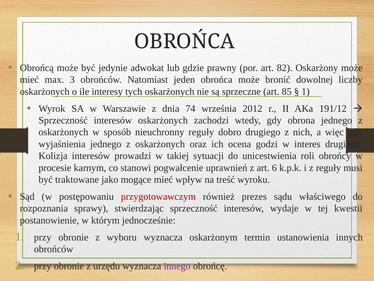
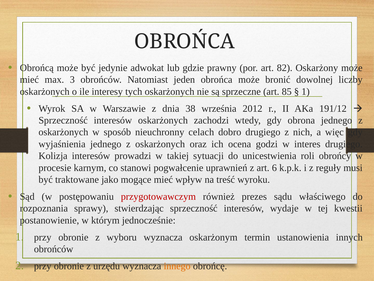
74: 74 -> 38
nieuchronny reguły: reguły -> celach
innego colour: purple -> orange
